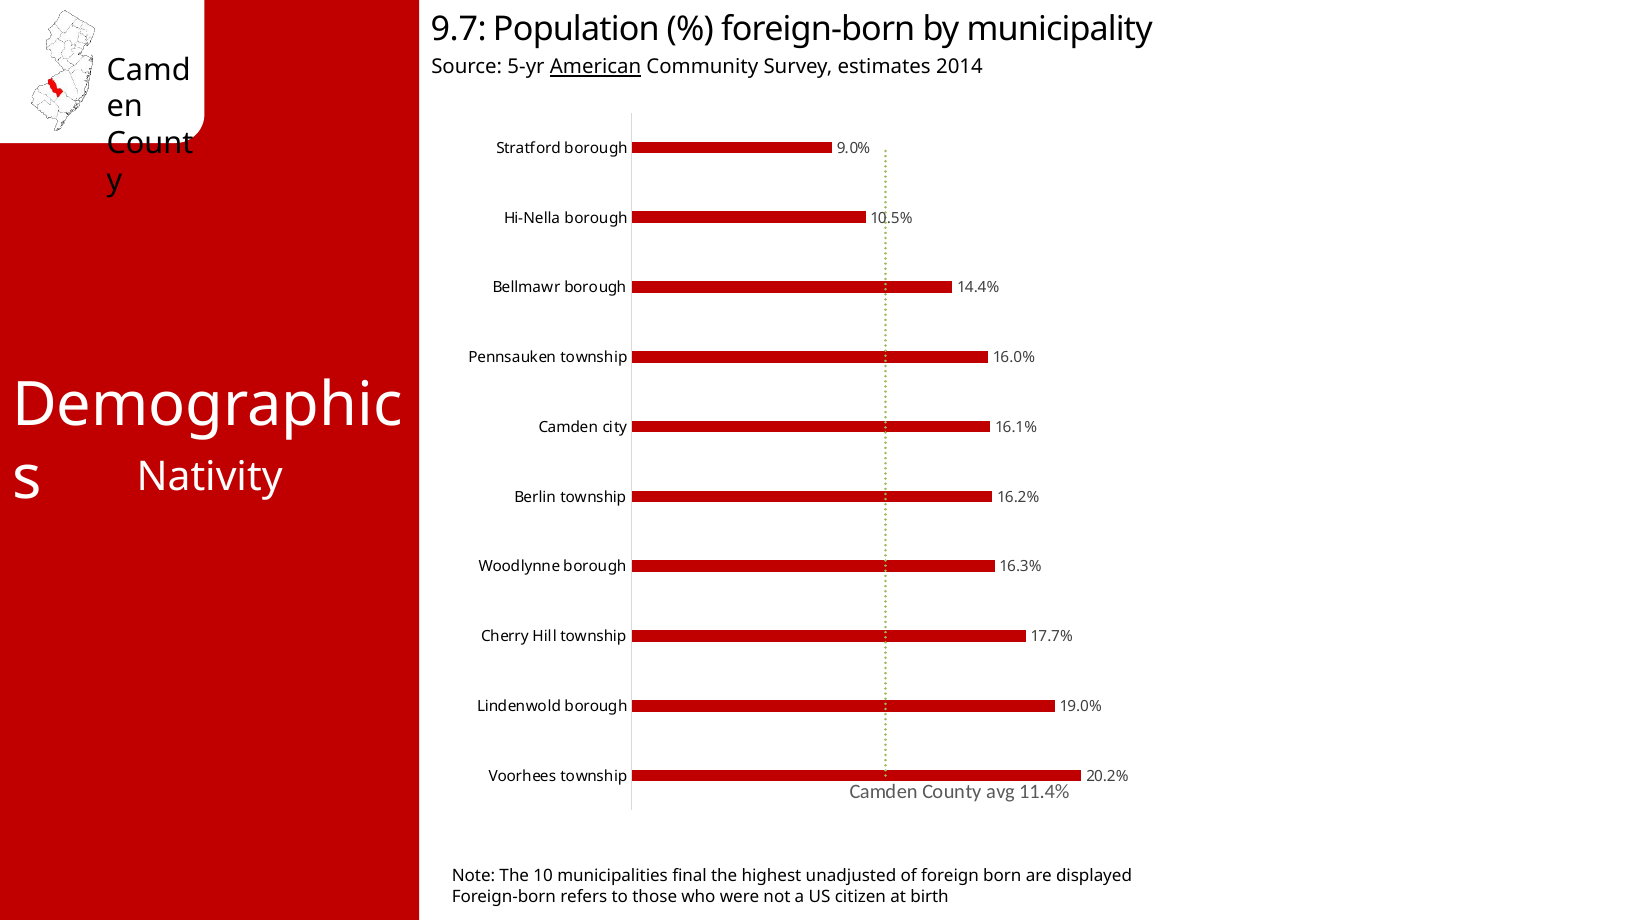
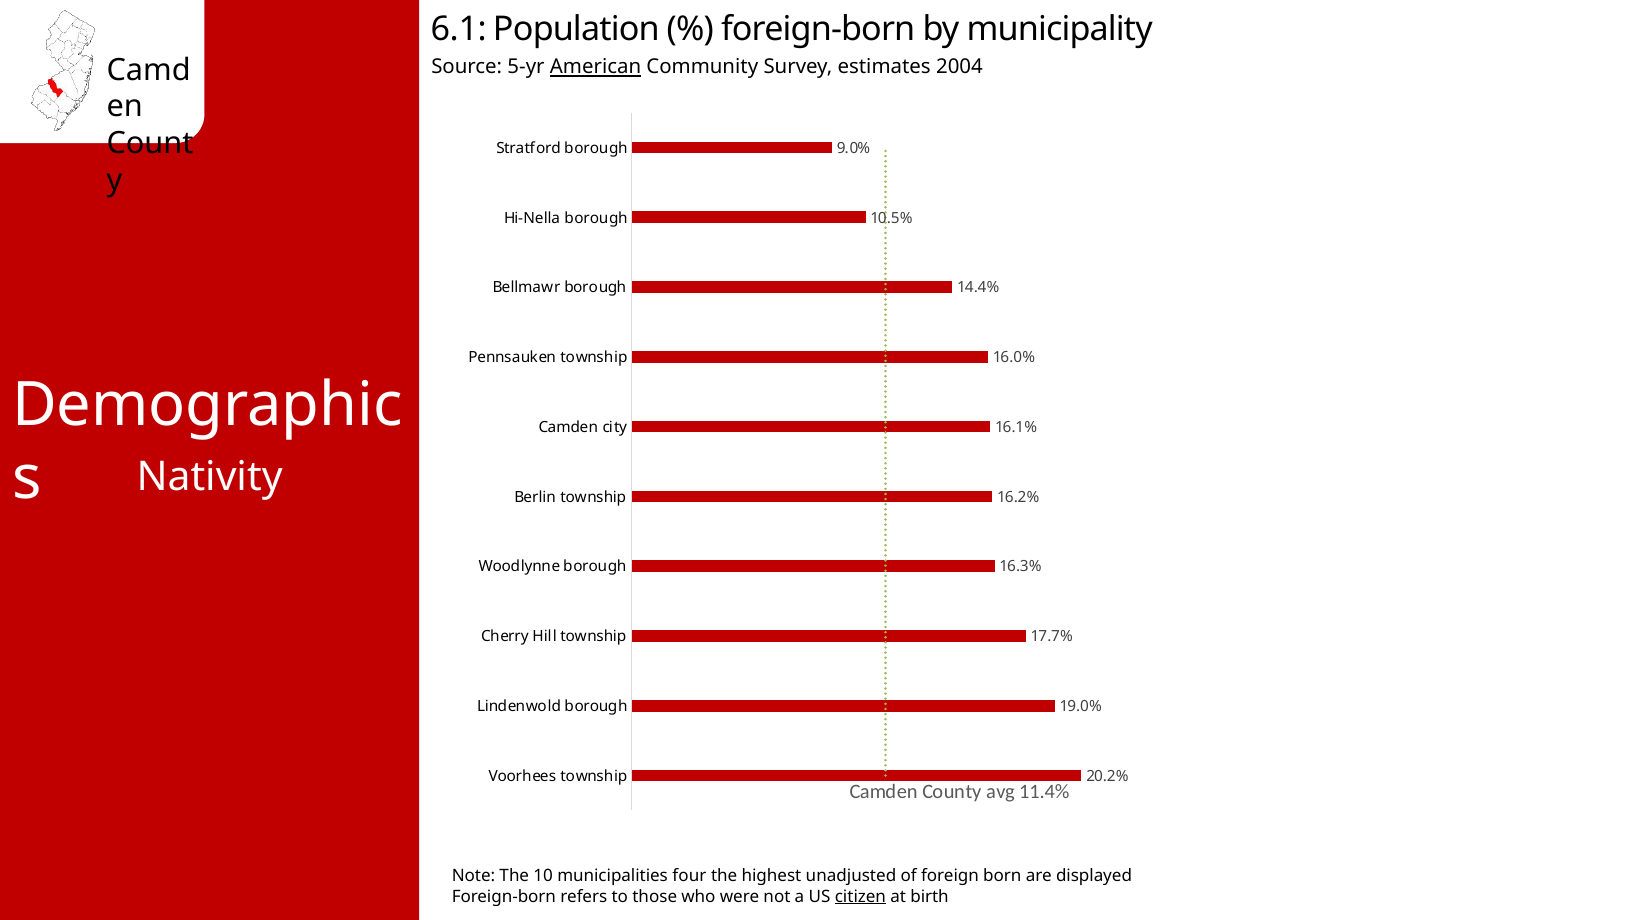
9.7: 9.7 -> 6.1
2014: 2014 -> 2004
final: final -> four
citizen underline: none -> present
